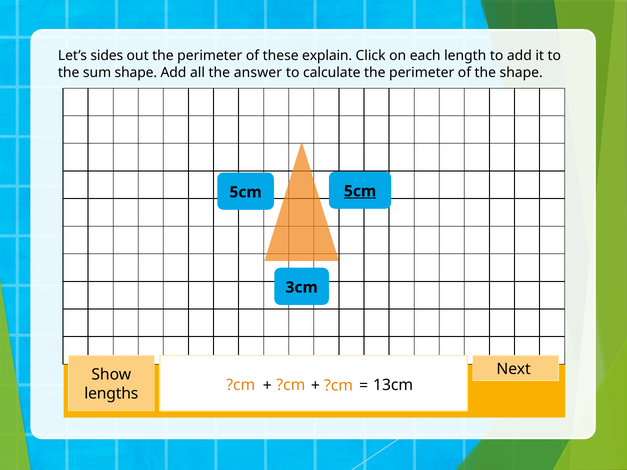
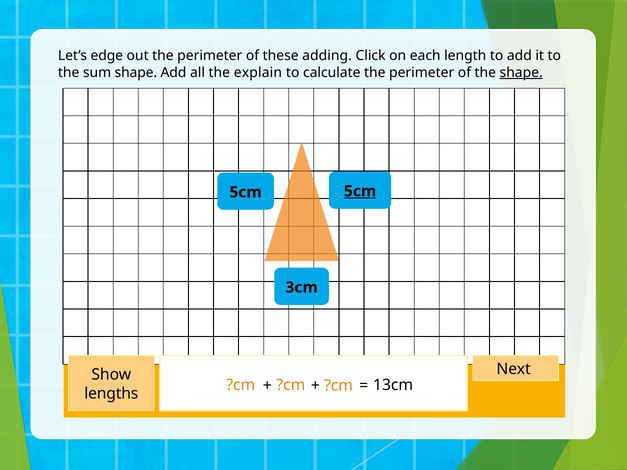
sides: sides -> edge
explain: explain -> adding
answer: answer -> explain
shape at (521, 73) underline: none -> present
